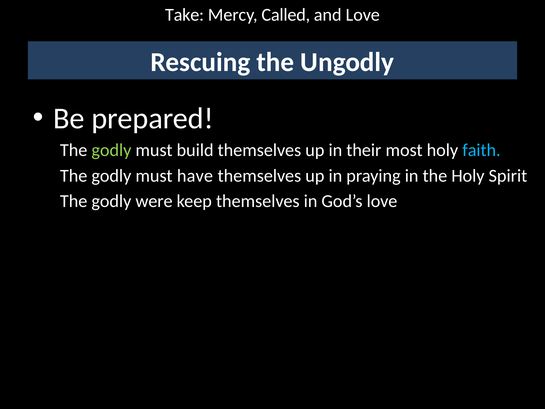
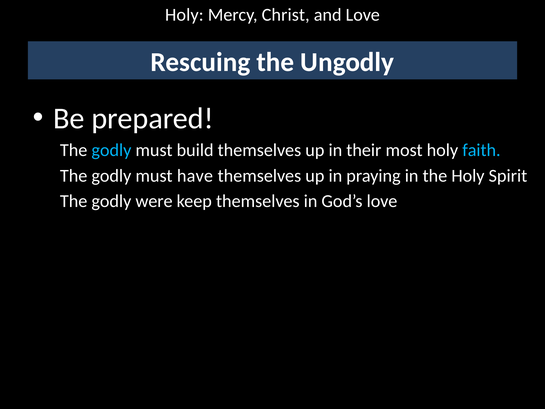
Take at (184, 15): Take -> Holy
Called: Called -> Christ
godly at (111, 150) colour: light green -> light blue
